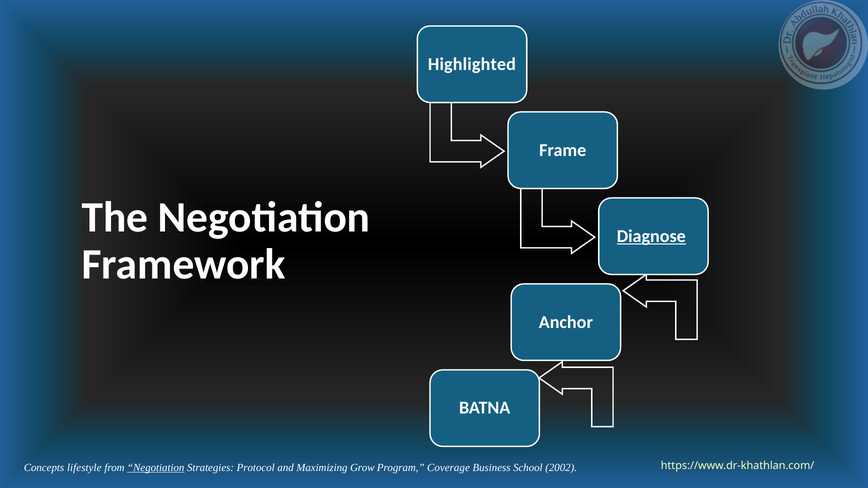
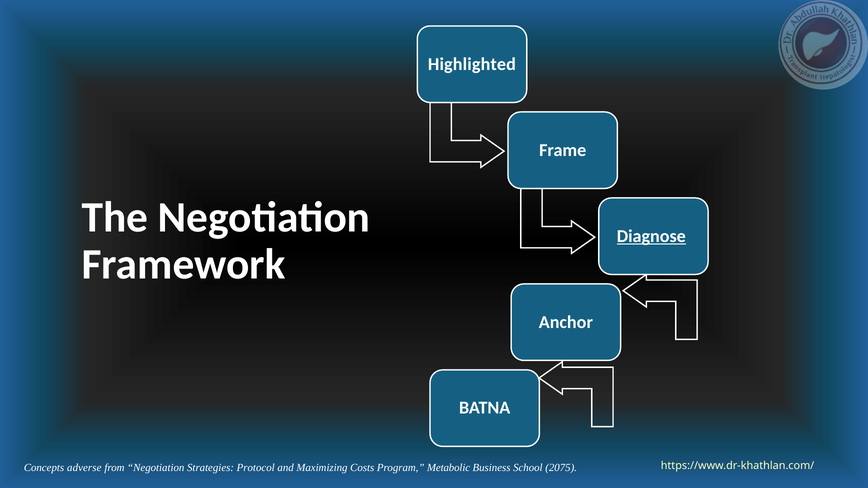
lifestyle: lifestyle -> adverse
Negotiation at (156, 468) underline: present -> none
Grow: Grow -> Costs
Coverage: Coverage -> Metabolic
2002: 2002 -> 2075
